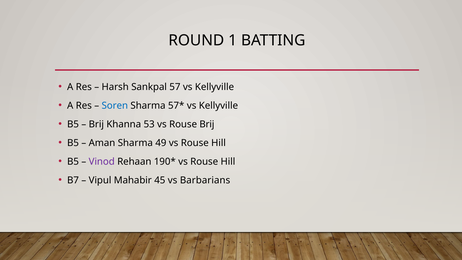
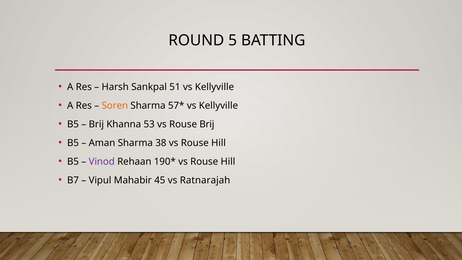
1: 1 -> 5
57: 57 -> 51
Soren colour: blue -> orange
49: 49 -> 38
Barbarians: Barbarians -> Ratnarajah
